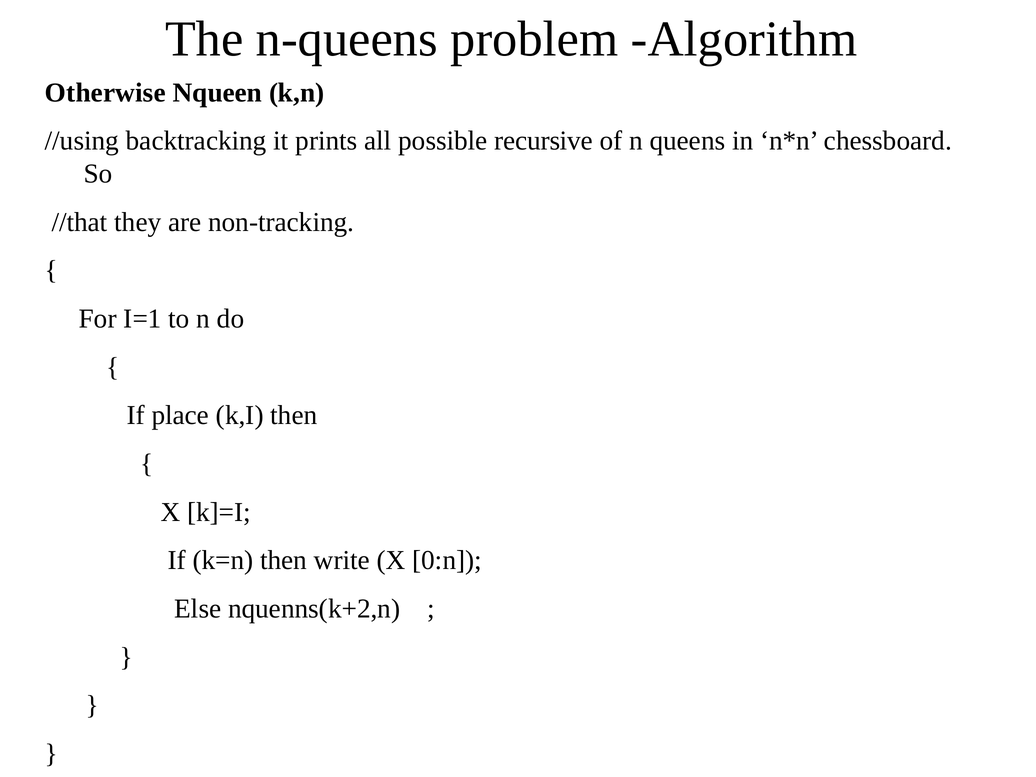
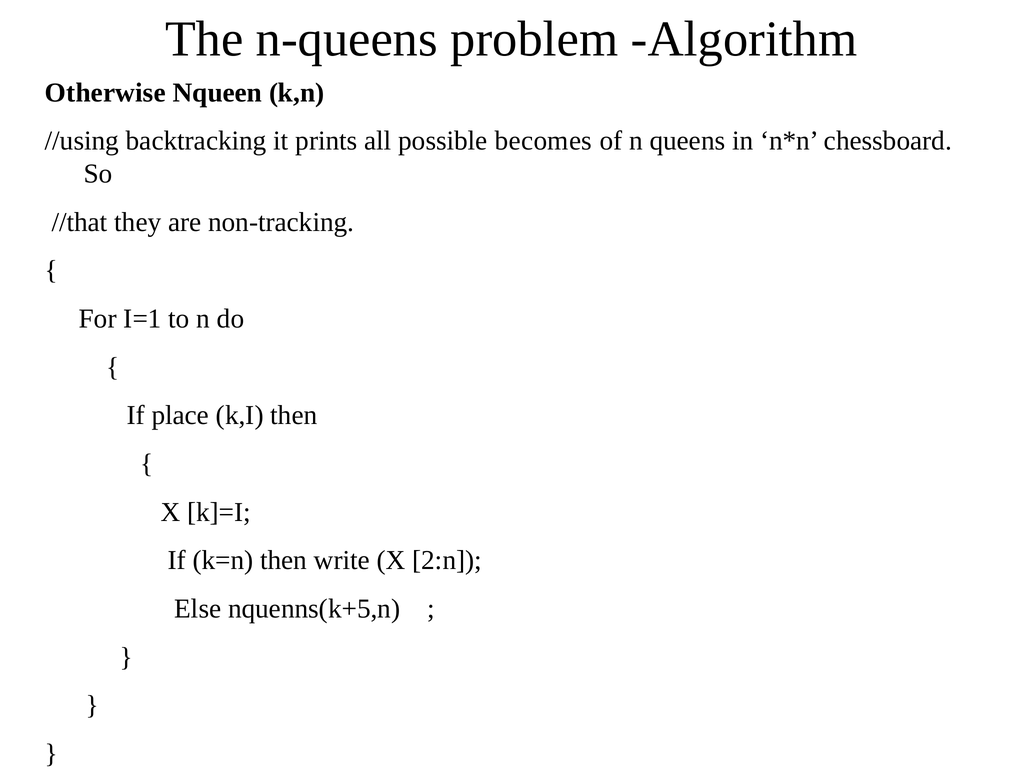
recursive: recursive -> becomes
0:n: 0:n -> 2:n
nquenns(k+2,n: nquenns(k+2,n -> nquenns(k+5,n
